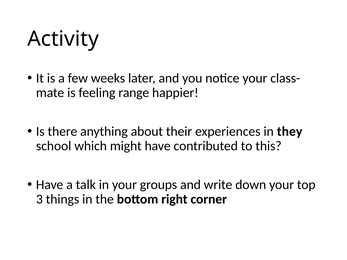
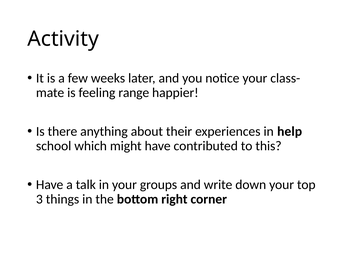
they: they -> help
